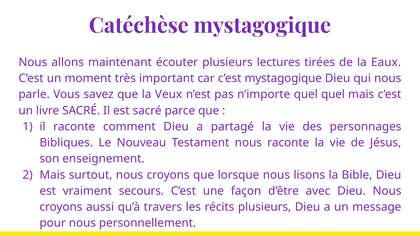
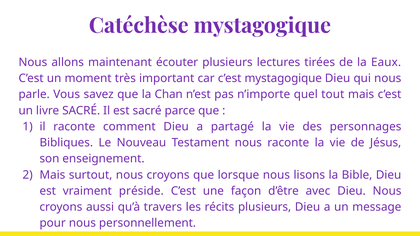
Veux: Veux -> Chan
quel quel: quel -> tout
secours: secours -> préside
